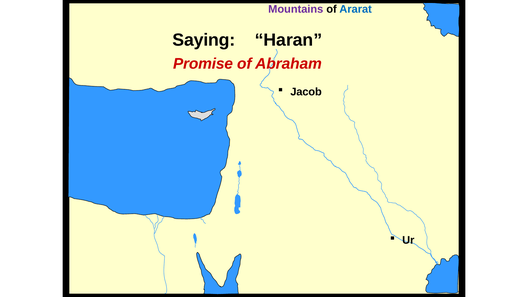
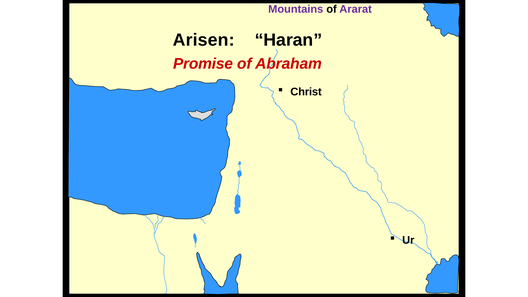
Ararat colour: blue -> purple
Saying: Saying -> Arisen
Jacob: Jacob -> Christ
